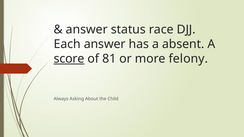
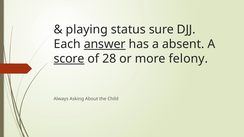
answer at (87, 30): answer -> playing
race: race -> sure
answer at (105, 44) underline: none -> present
81: 81 -> 28
